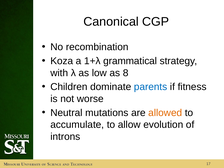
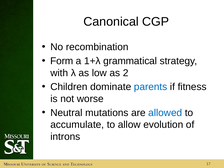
Koza: Koza -> Form
8: 8 -> 2
allowed colour: orange -> blue
